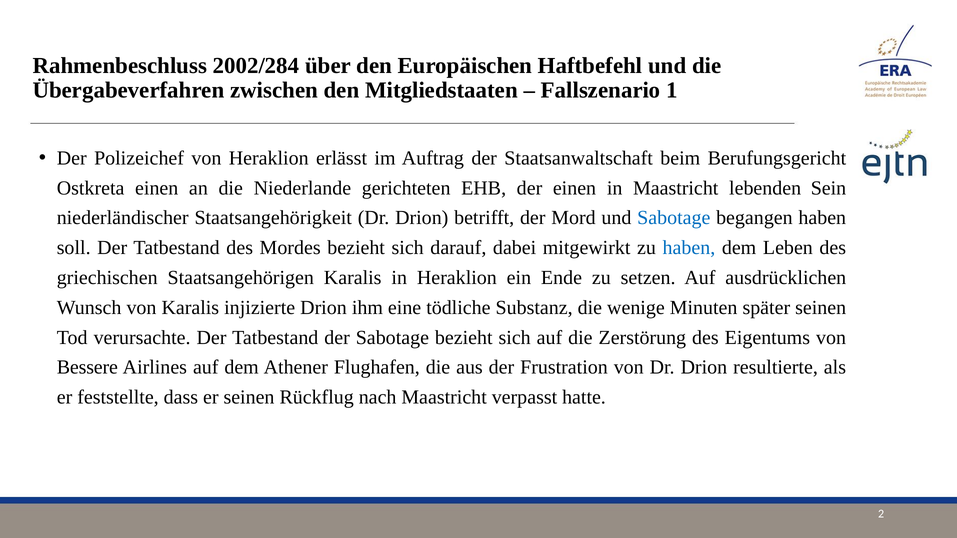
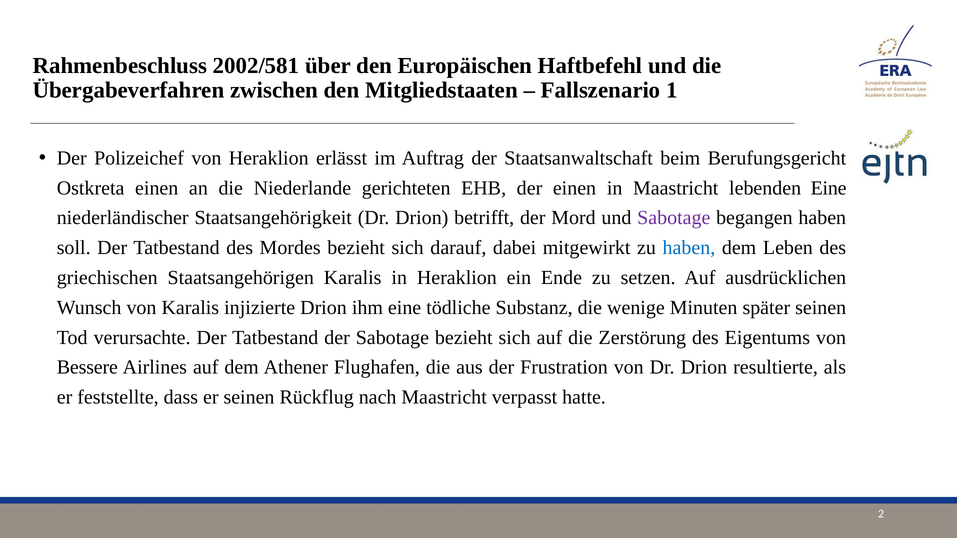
2002/284: 2002/284 -> 2002/581
lebenden Sein: Sein -> Eine
Sabotage at (674, 218) colour: blue -> purple
